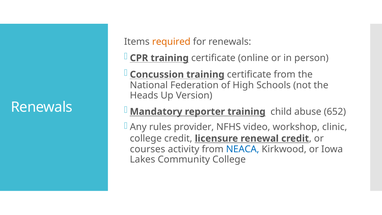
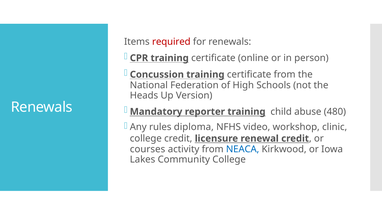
required colour: orange -> red
652: 652 -> 480
provider: provider -> diploma
